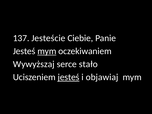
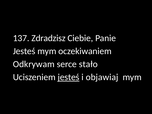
Jesteście: Jesteście -> Zdradzisz
mym at (47, 51) underline: present -> none
Wywyższaj: Wywyższaj -> Odkrywam
